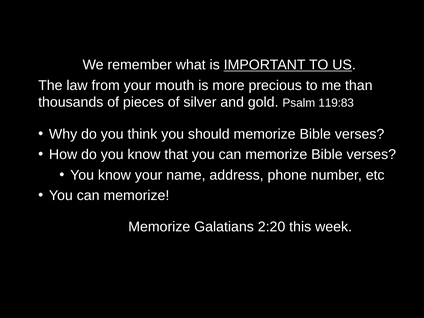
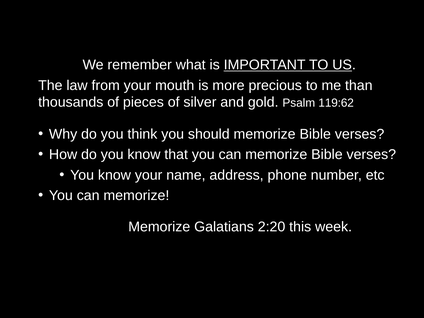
119:83: 119:83 -> 119:62
